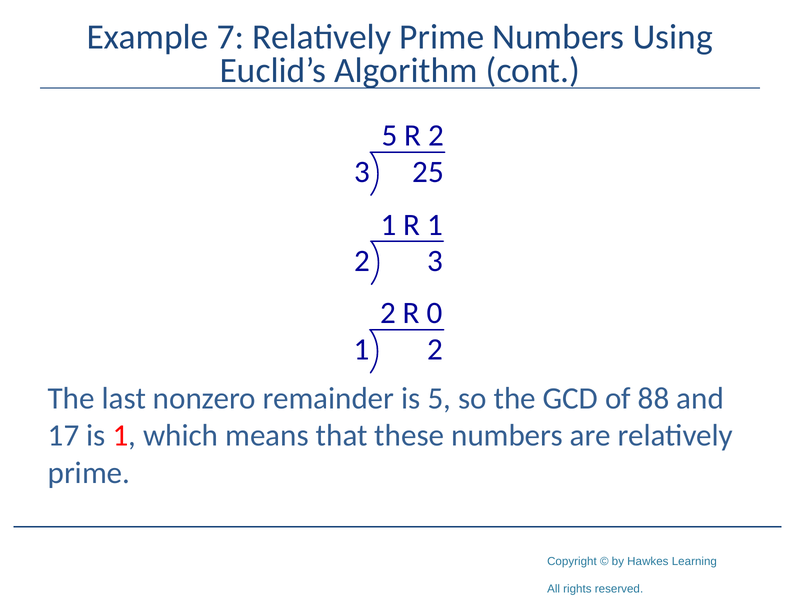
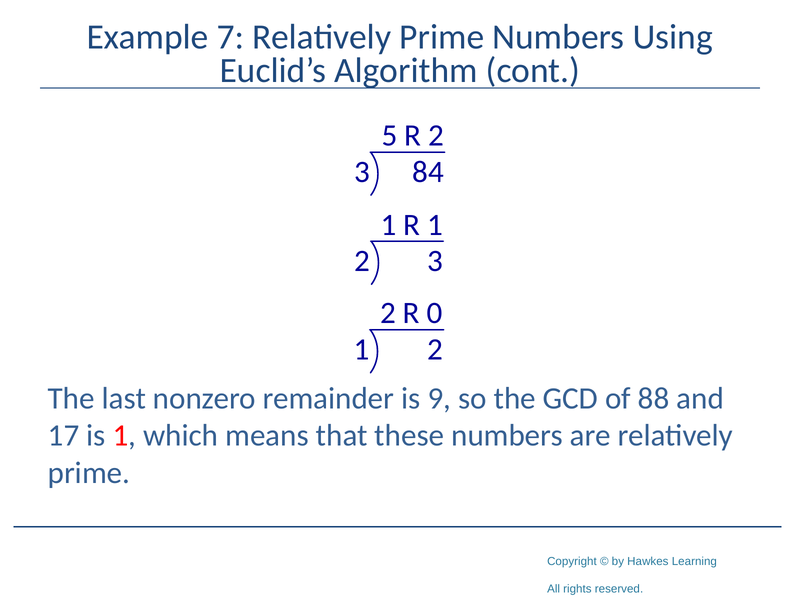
25: 25 -> 84
is 5: 5 -> 9
